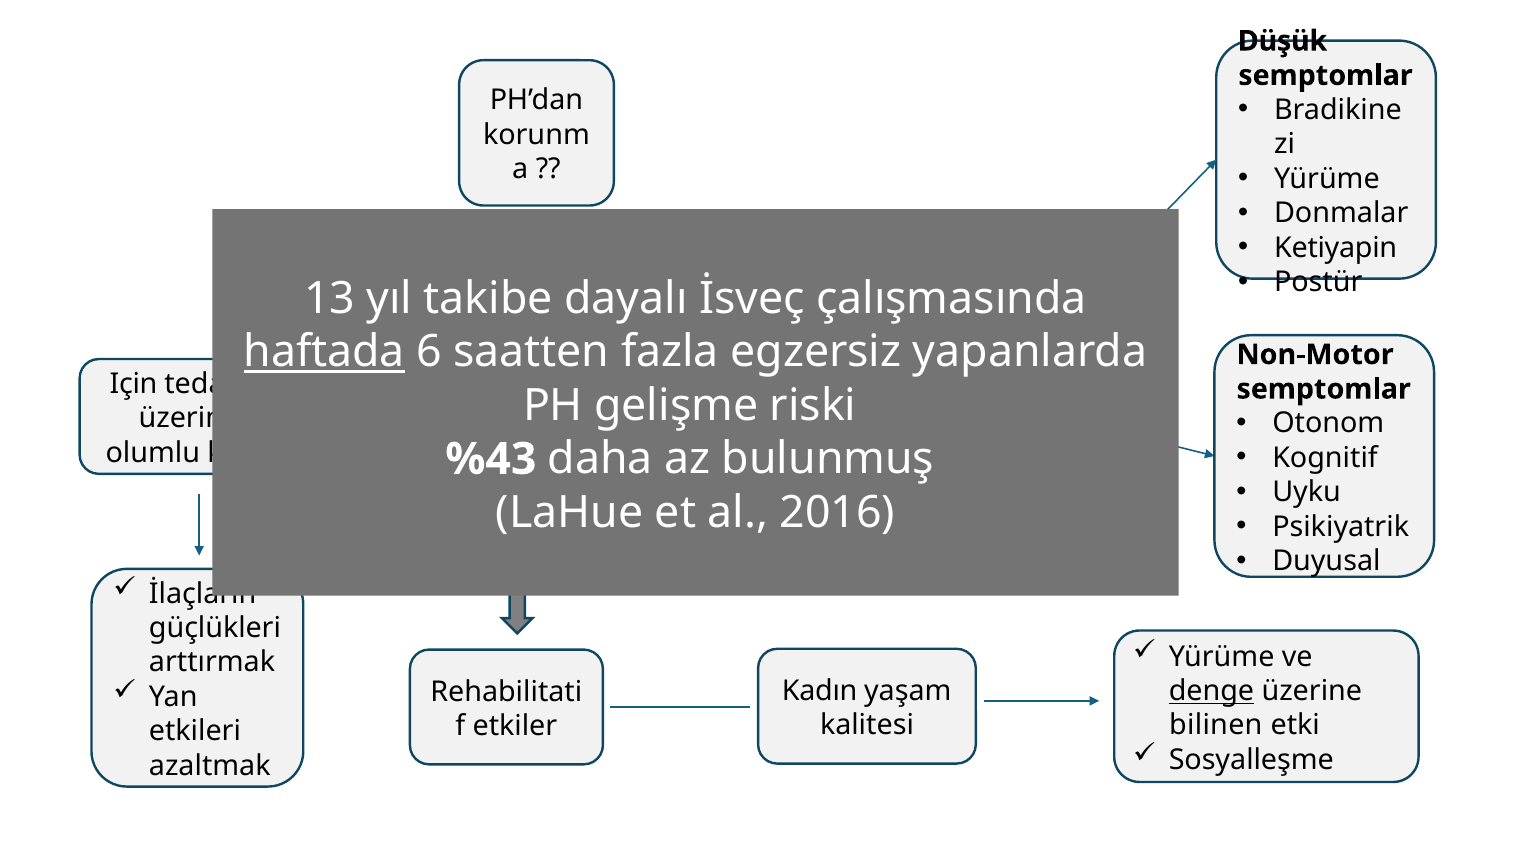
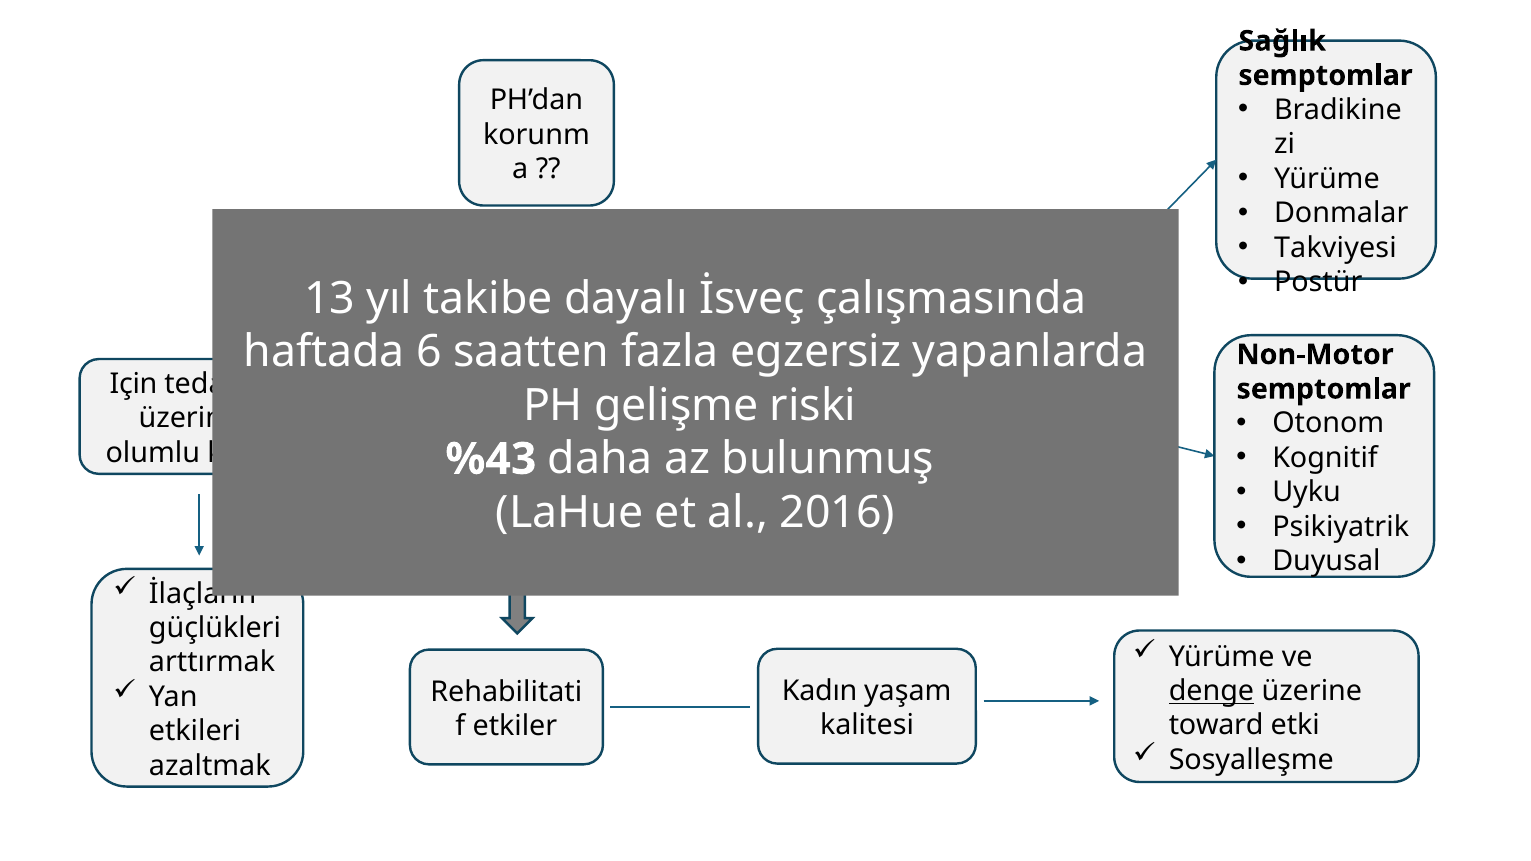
Düşük: Düşük -> Sağlık
Ketiyapin: Ketiyapin -> Takviyesi
haftada underline: present -> none
bilinen: bilinen -> toward
